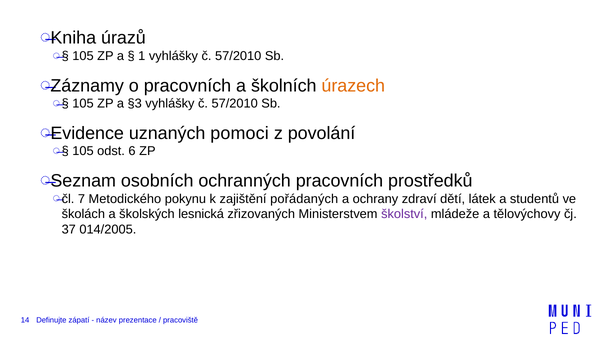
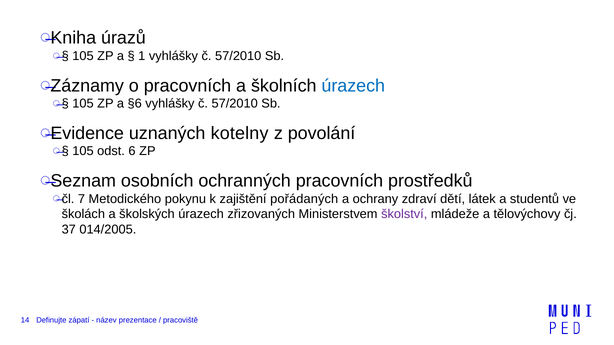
úrazech at (353, 86) colour: orange -> blue
§3: §3 -> §6
pomoci: pomoci -> kotelny
školských lesnická: lesnická -> úrazech
